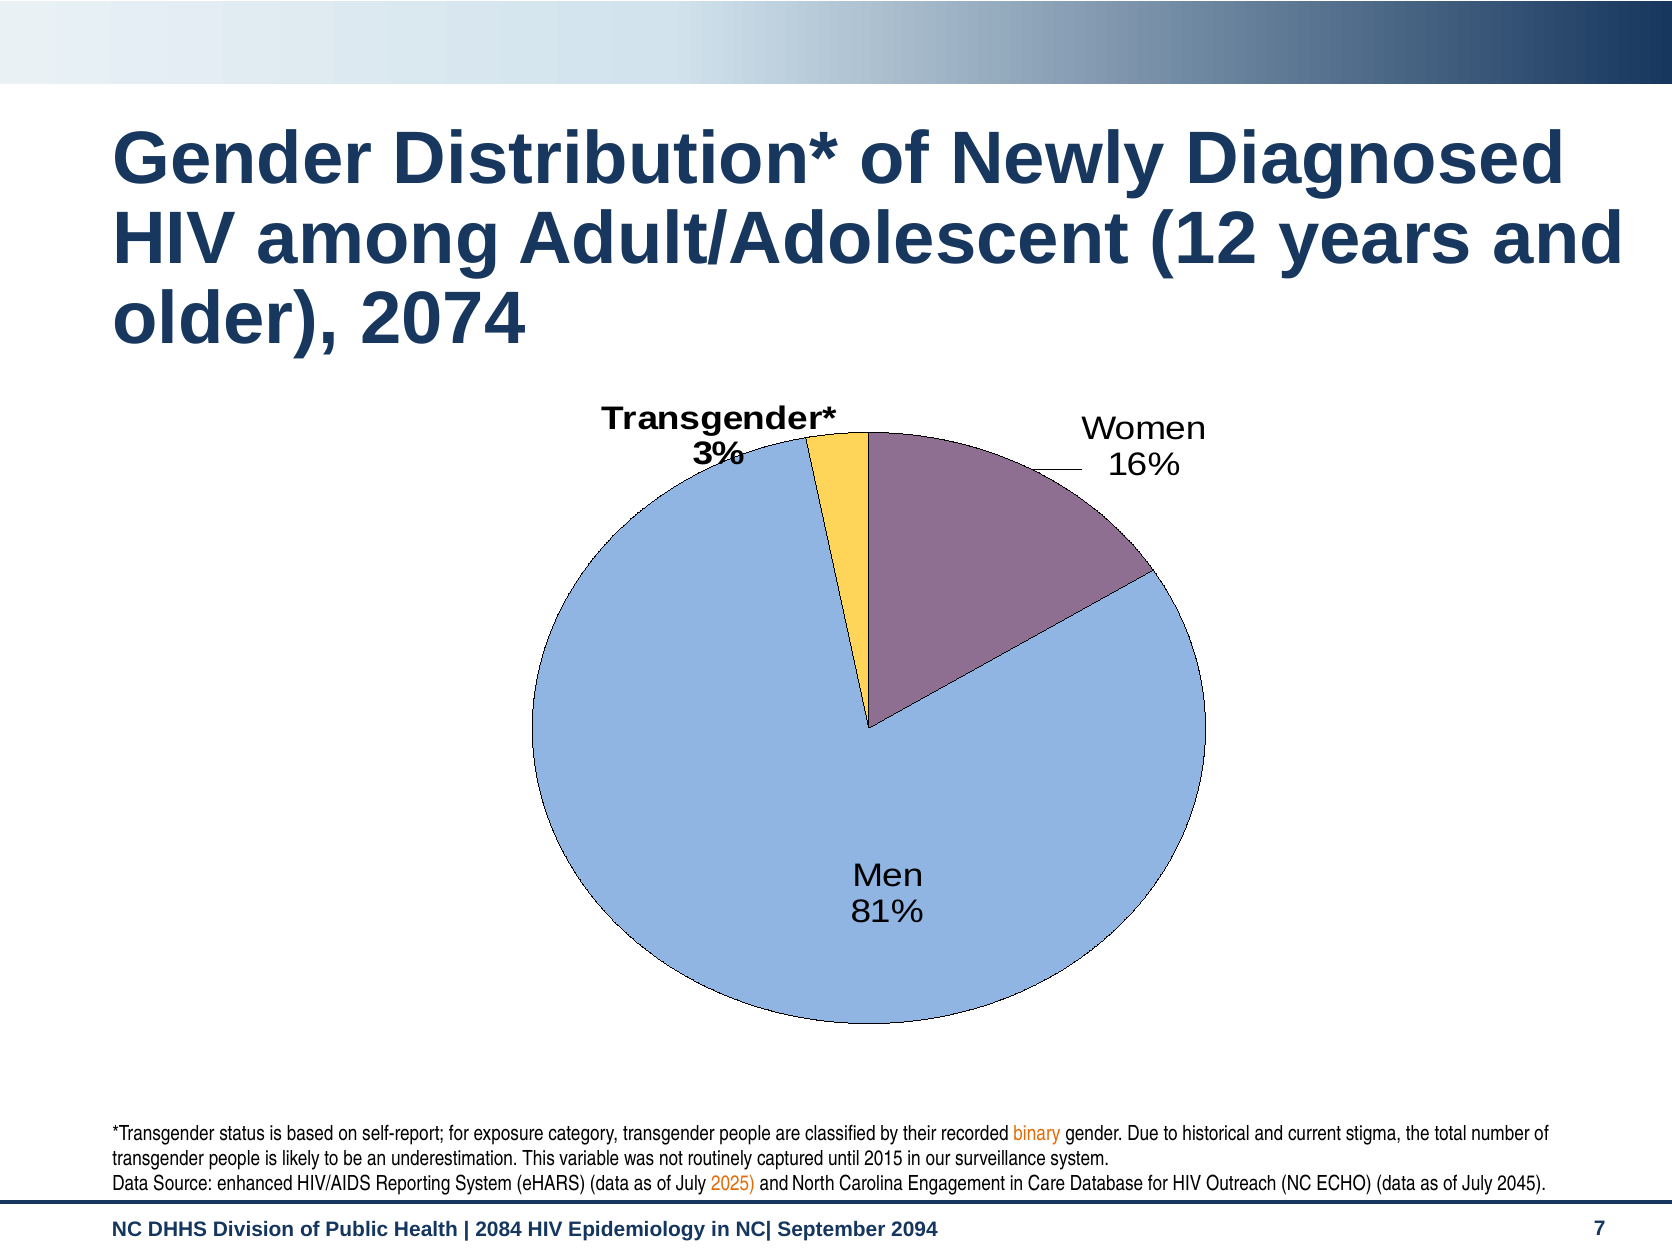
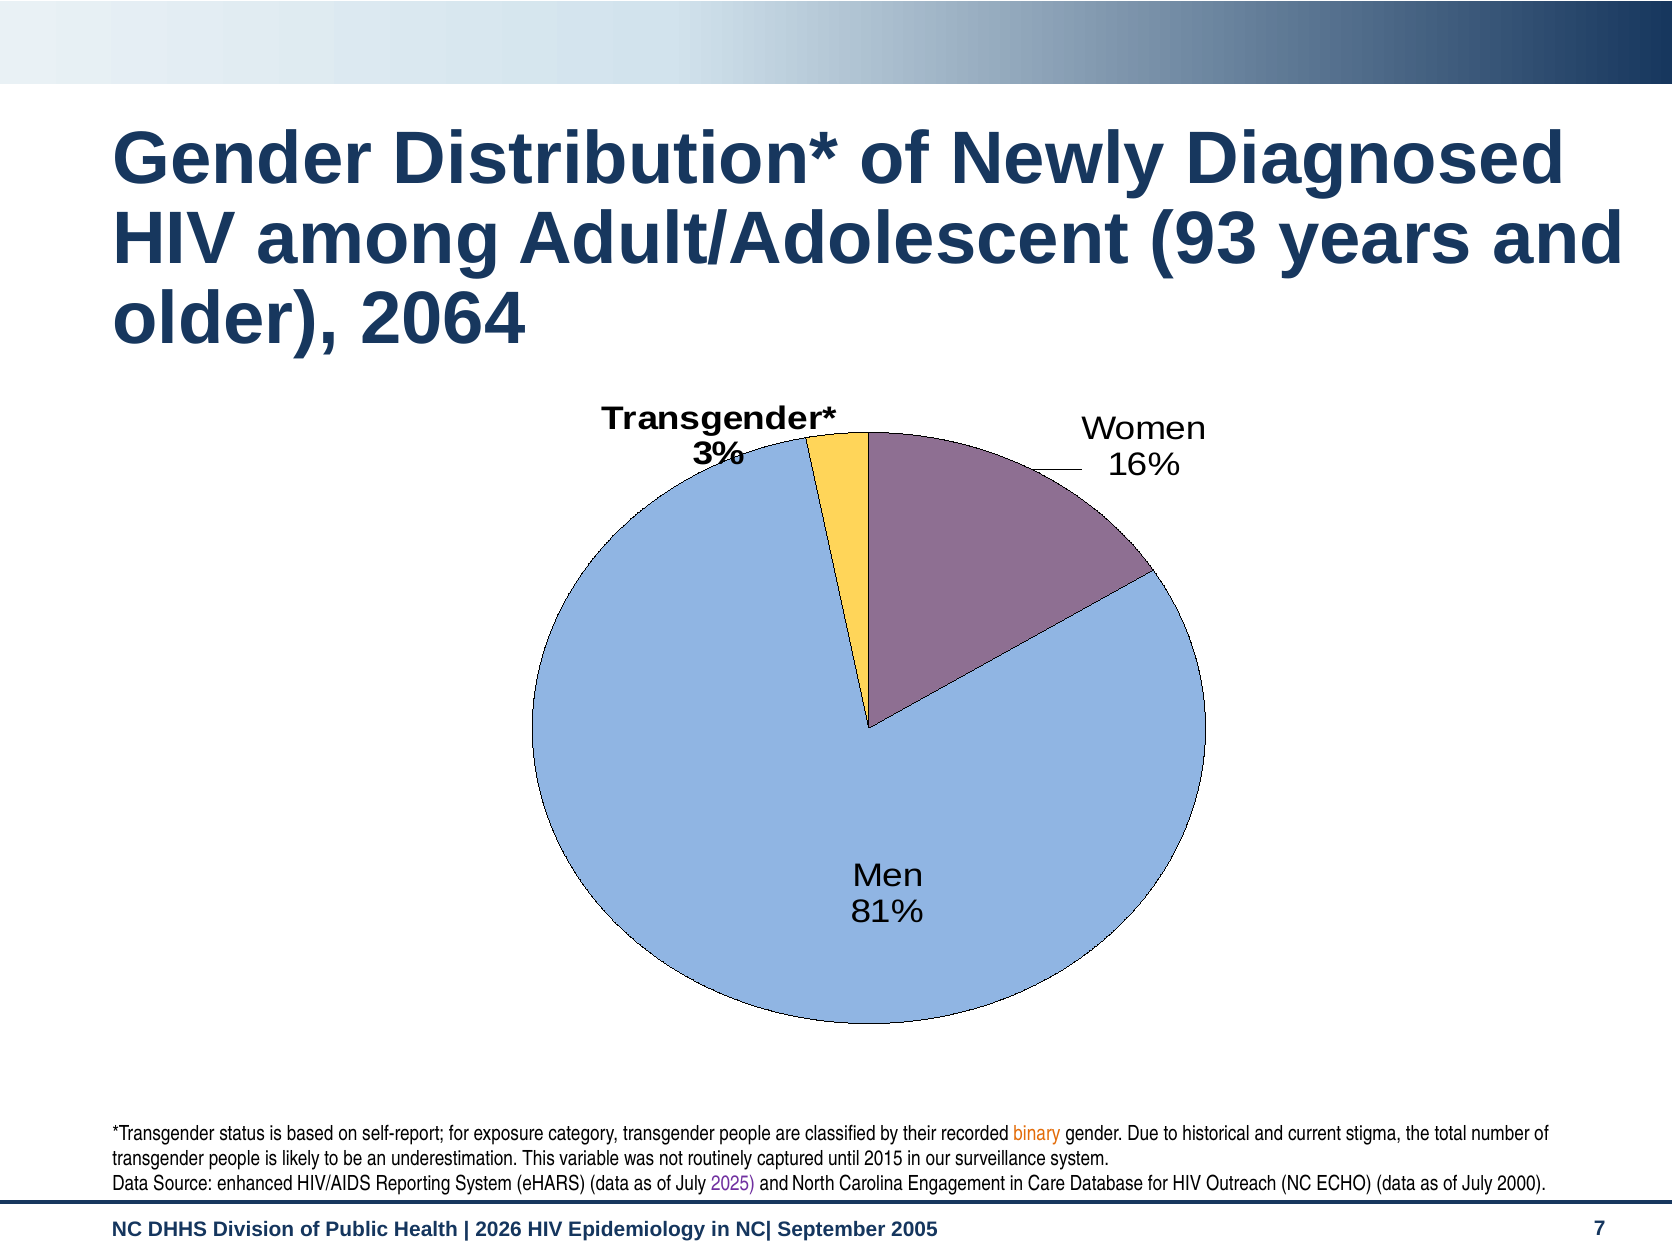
12: 12 -> 93
2074: 2074 -> 2064
2025 colour: orange -> purple
2045: 2045 -> 2000
2084: 2084 -> 2026
2094: 2094 -> 2005
